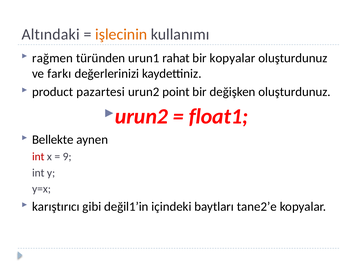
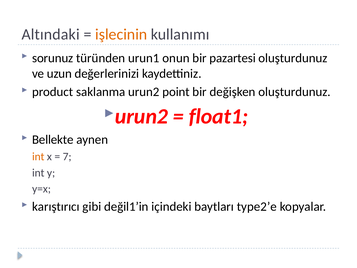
rağmen: rağmen -> sorunuz
rahat: rahat -> onun
bir kopyalar: kopyalar -> pazartesi
farkı: farkı -> uzun
pazartesi: pazartesi -> saklanma
int at (38, 156) colour: red -> orange
9: 9 -> 7
tane2’e: tane2’e -> type2’e
